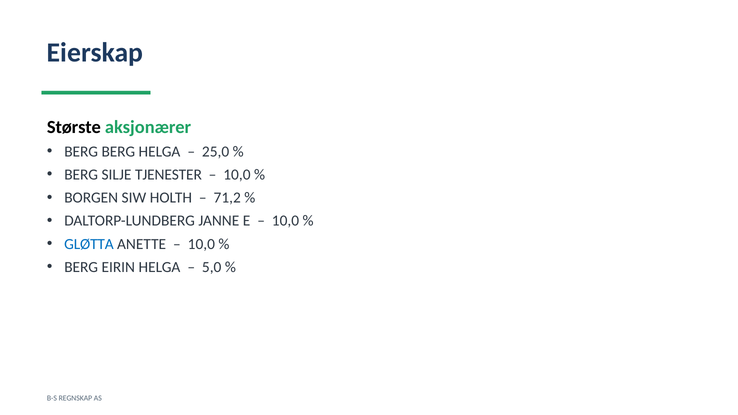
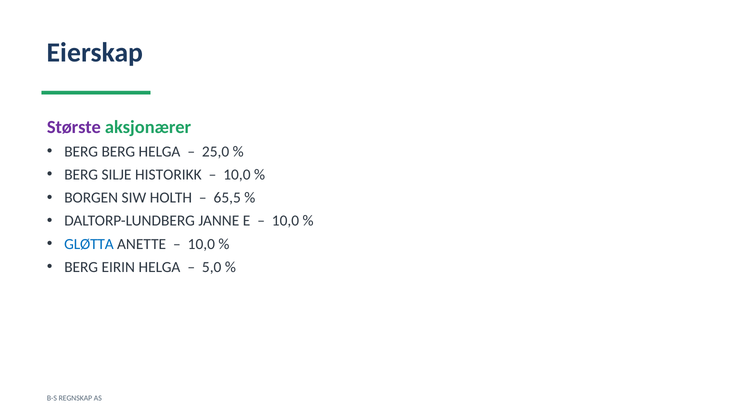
Største colour: black -> purple
TJENESTER: TJENESTER -> HISTORIKK
71,2: 71,2 -> 65,5
